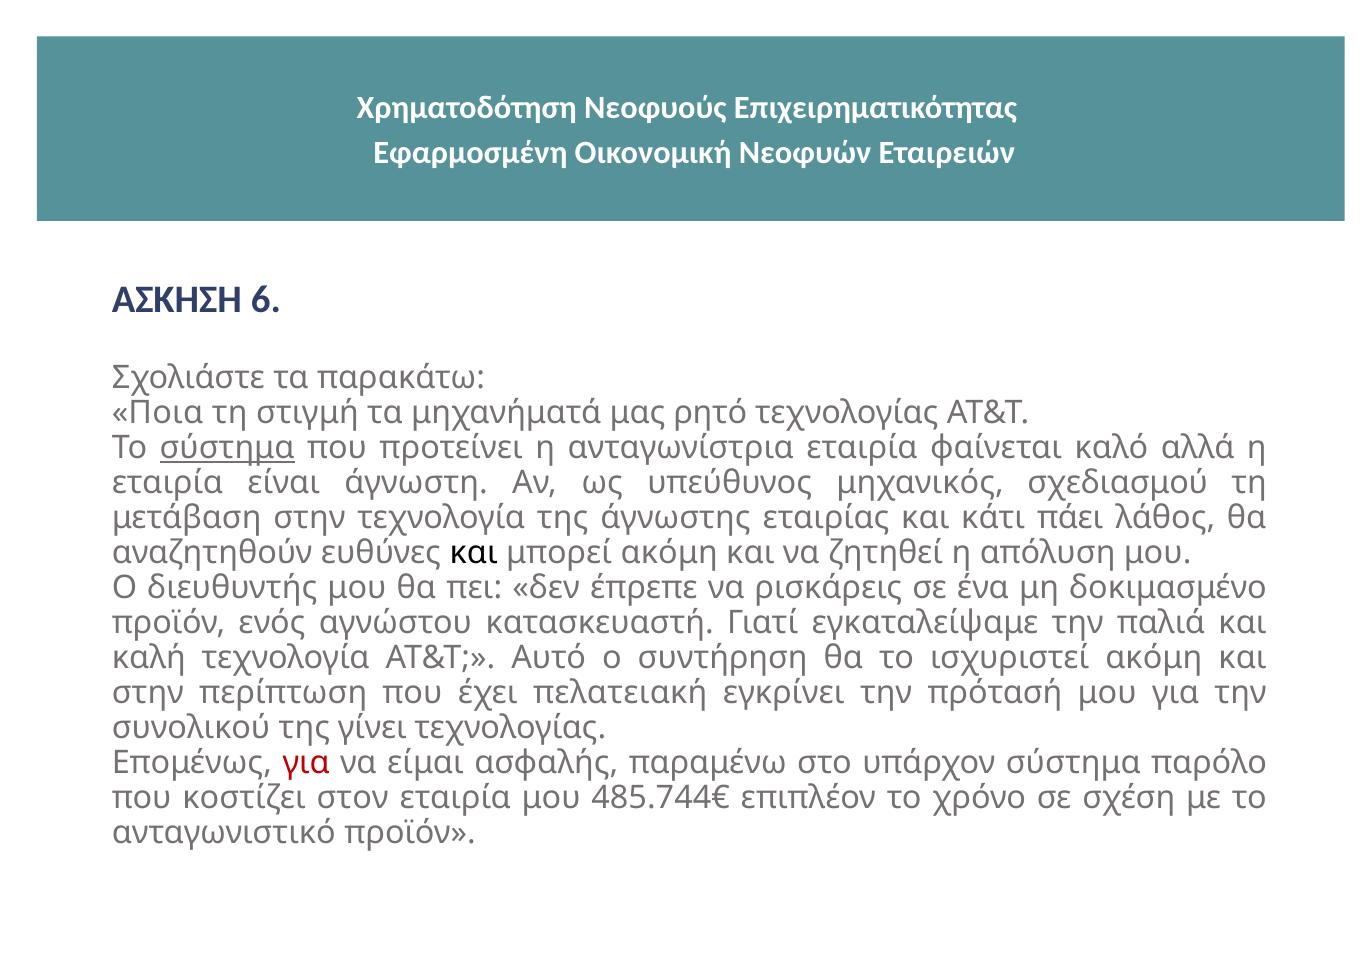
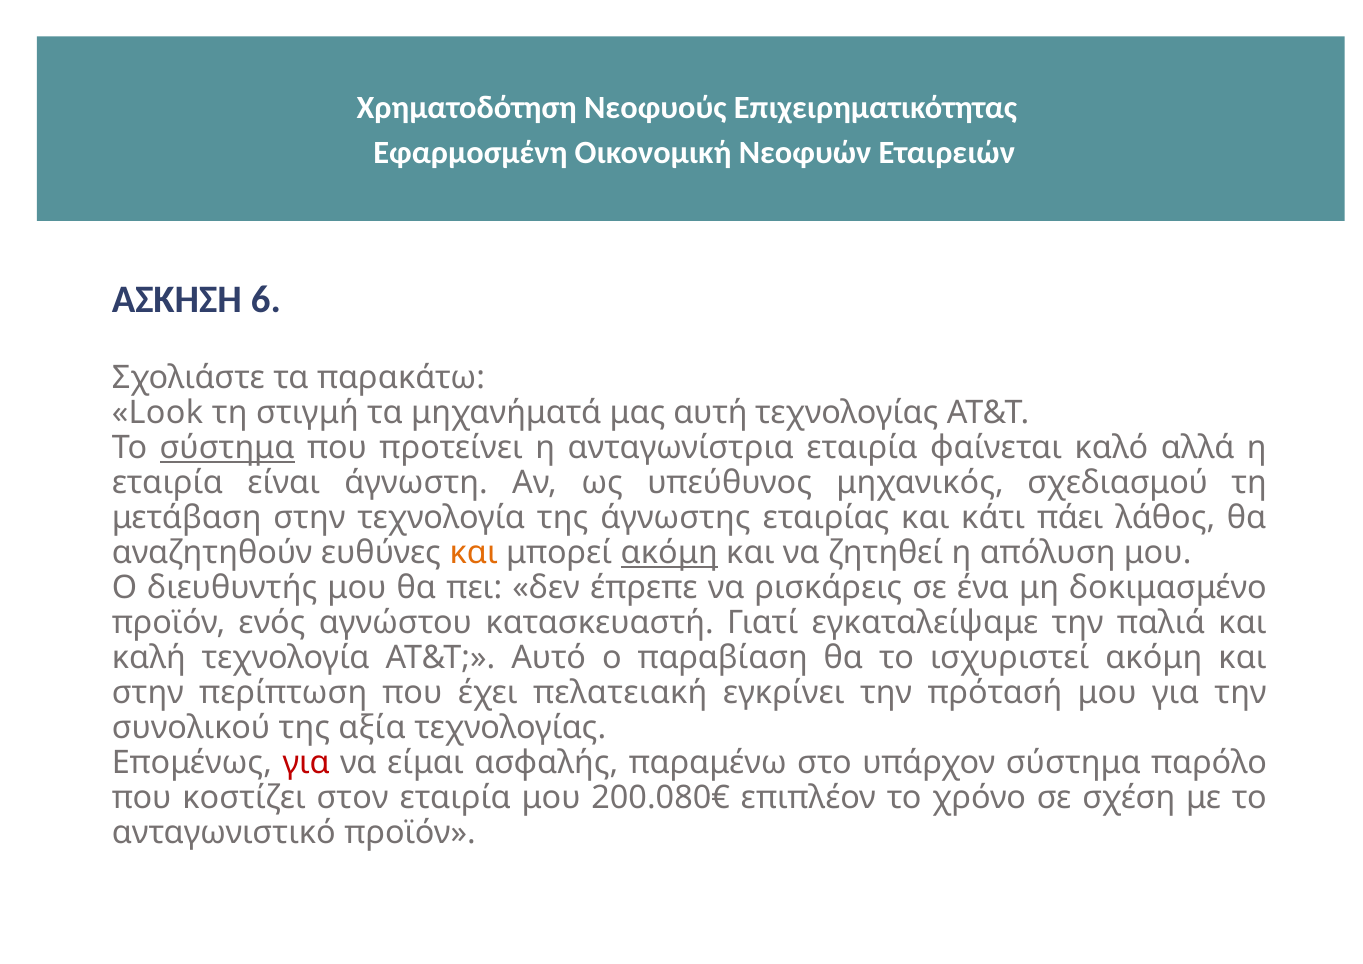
Ποια: Ποια -> Look
ρητό: ρητό -> αυτή
και at (474, 553) colour: black -> orange
ακόμη at (669, 553) underline: none -> present
συντήρηση: συντήρηση -> παραβίαση
γίνει: γίνει -> αξία
485.744€: 485.744€ -> 200.080€
